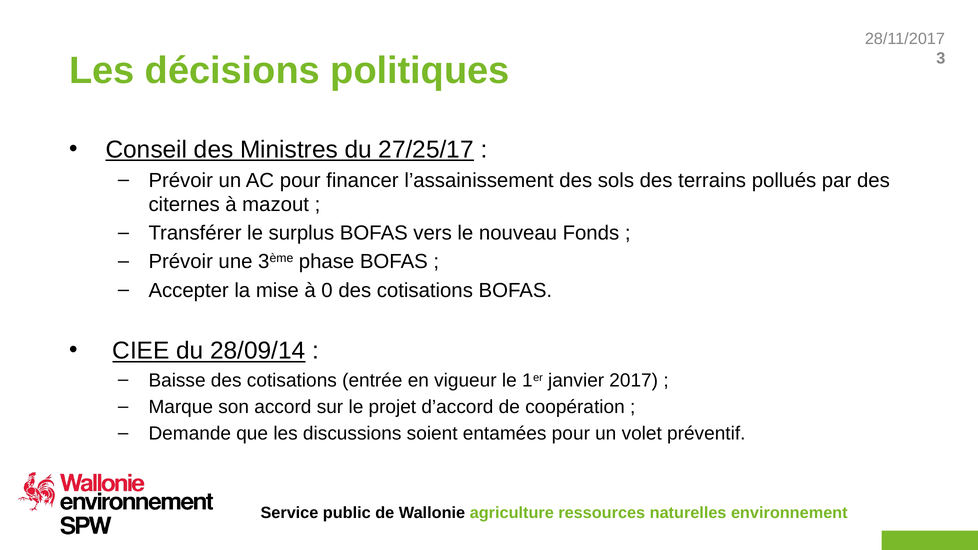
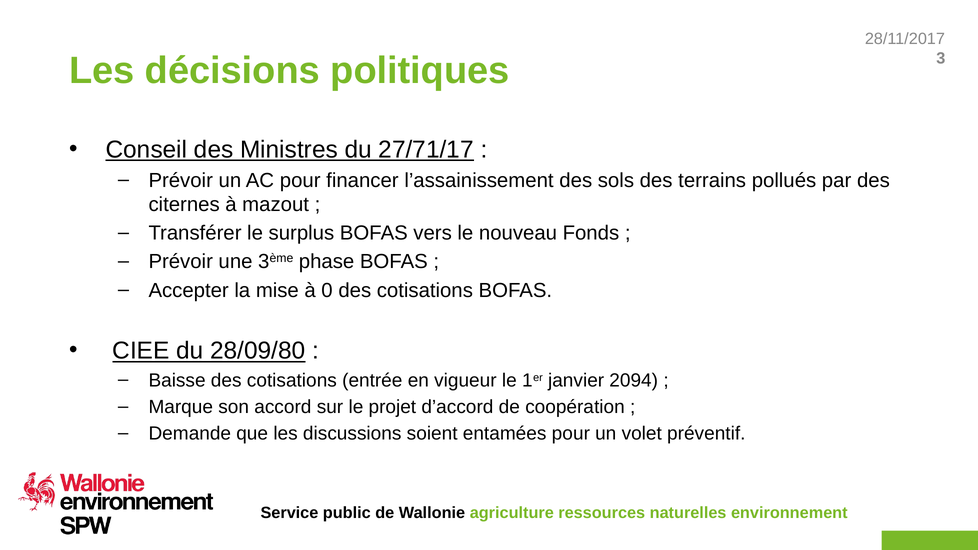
27/25/17: 27/25/17 -> 27/71/17
28/09/14: 28/09/14 -> 28/09/80
2017: 2017 -> 2094
